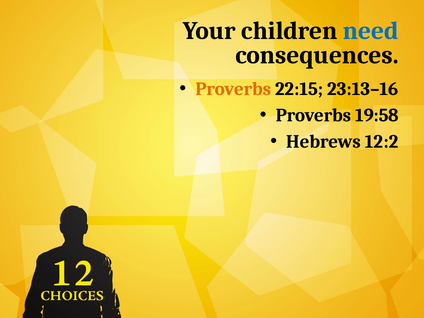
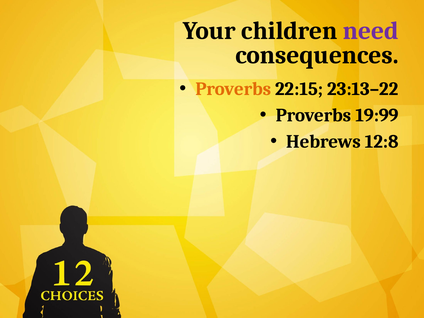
need colour: blue -> purple
23:13–16: 23:13–16 -> 23:13–22
19:58: 19:58 -> 19:99
12:2: 12:2 -> 12:8
